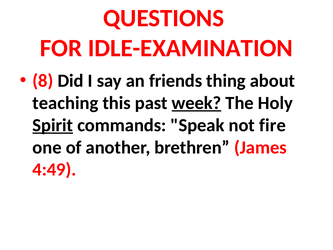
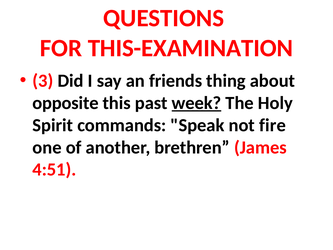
IDLE-EXAMINATION: IDLE-EXAMINATION -> THIS-EXAMINATION
8: 8 -> 3
teaching: teaching -> opposite
Spirit underline: present -> none
4:49: 4:49 -> 4:51
